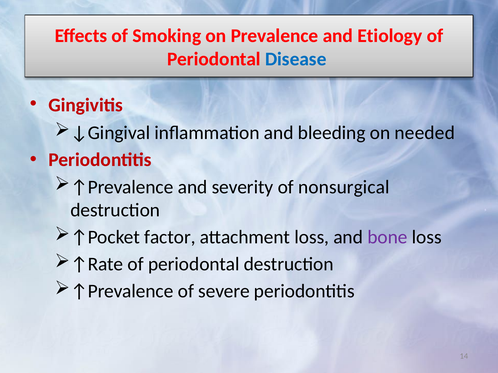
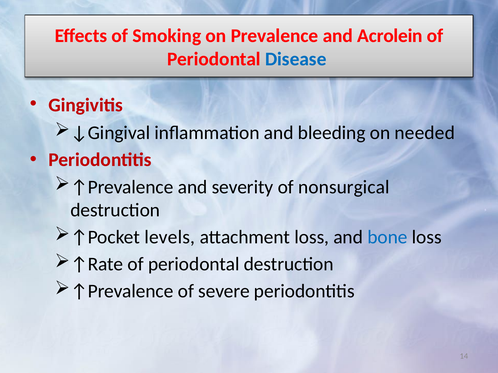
Etiology: Etiology -> Acrolein
factor: factor -> levels
bone colour: purple -> blue
